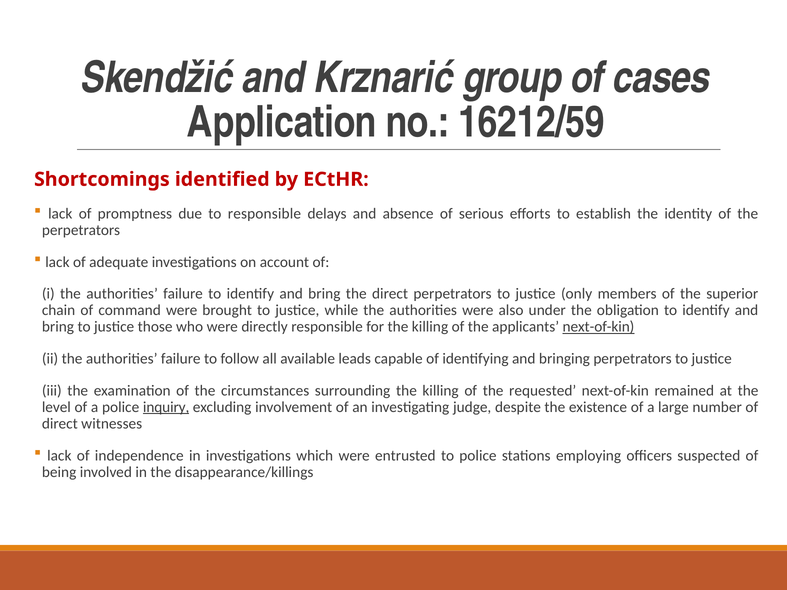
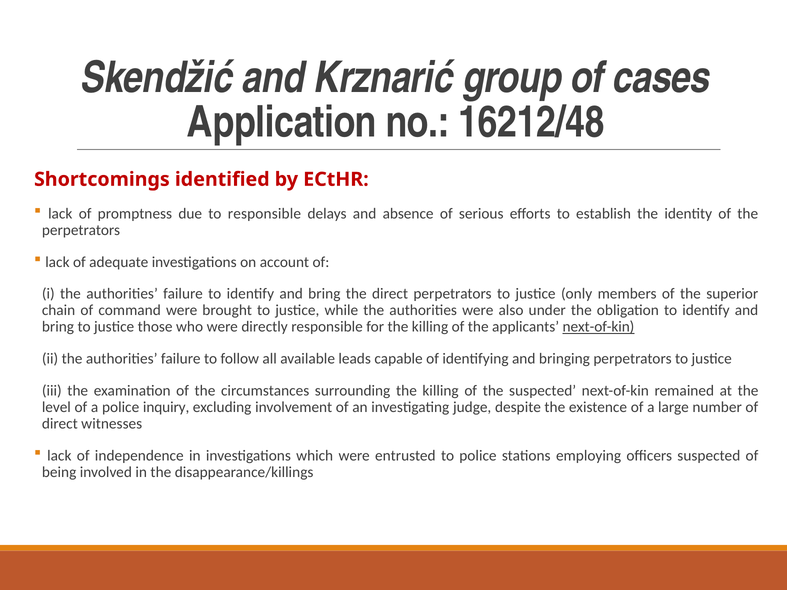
16212/59: 16212/59 -> 16212/48
the requested: requested -> suspected
inquiry underline: present -> none
